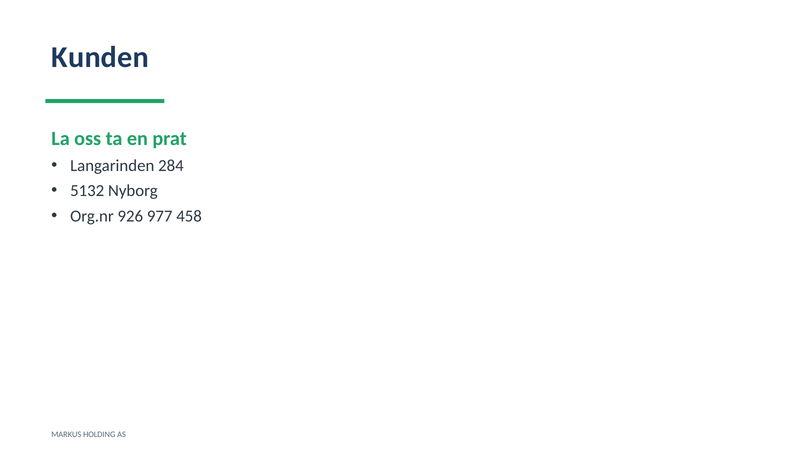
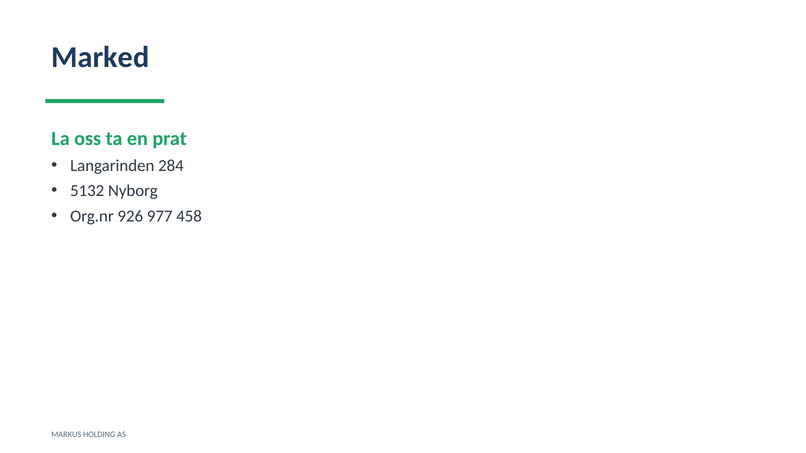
Kunden: Kunden -> Marked
